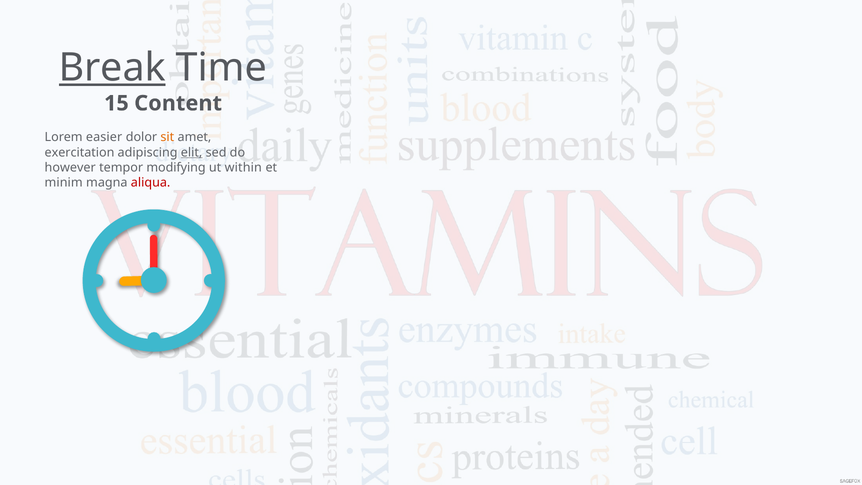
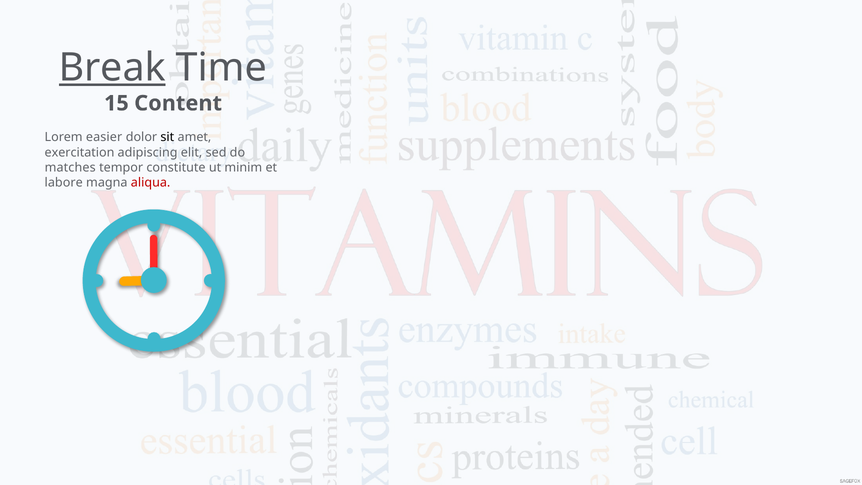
sit colour: orange -> black
elit underline: present -> none
however: however -> matches
modifying: modifying -> constitute
within: within -> minim
minim: minim -> labore
